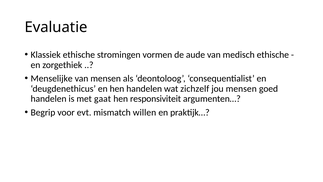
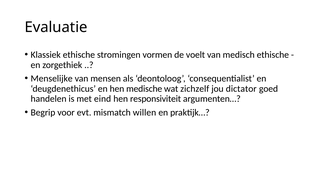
aude: aude -> voelt
hen handelen: handelen -> medische
jou mensen: mensen -> dictator
gaat: gaat -> eind
